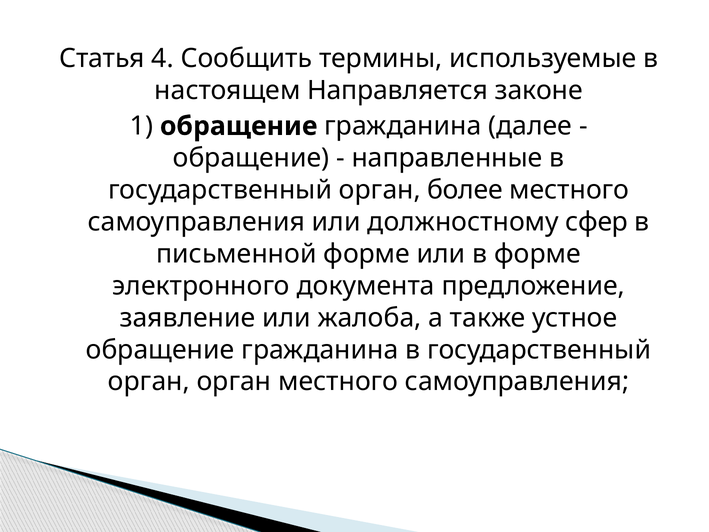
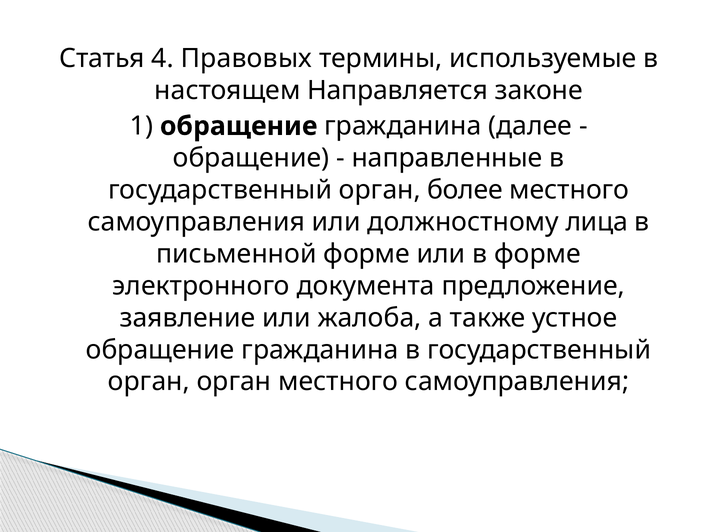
Сообщить: Сообщить -> Правовых
сфер: сфер -> лица
